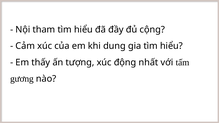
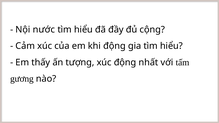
tham: tham -> nước
khi dung: dung -> động
